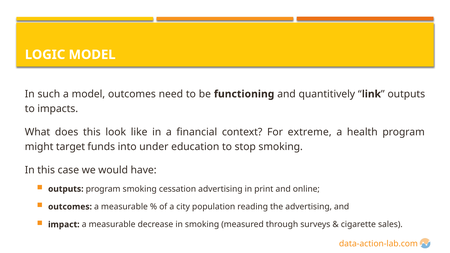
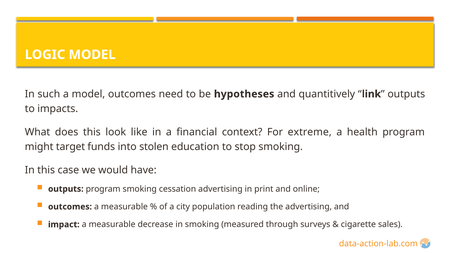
functioning: functioning -> hypotheses
under: under -> stolen
